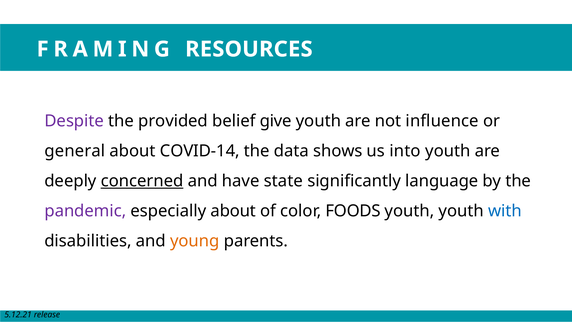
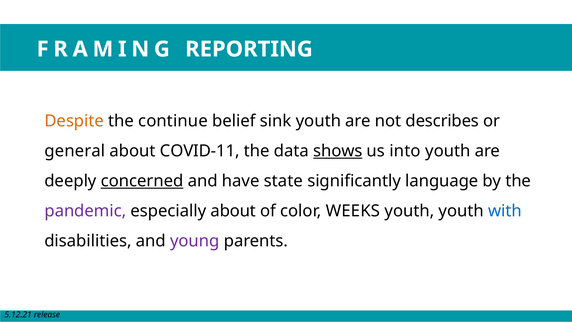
RESOURCES: RESOURCES -> REPORTING
Despite colour: purple -> orange
provided: provided -> continue
give: give -> sink
influence: influence -> describes
COVID-14: COVID-14 -> COVID-11
shows underline: none -> present
FOODS: FOODS -> WEEKS
young colour: orange -> purple
